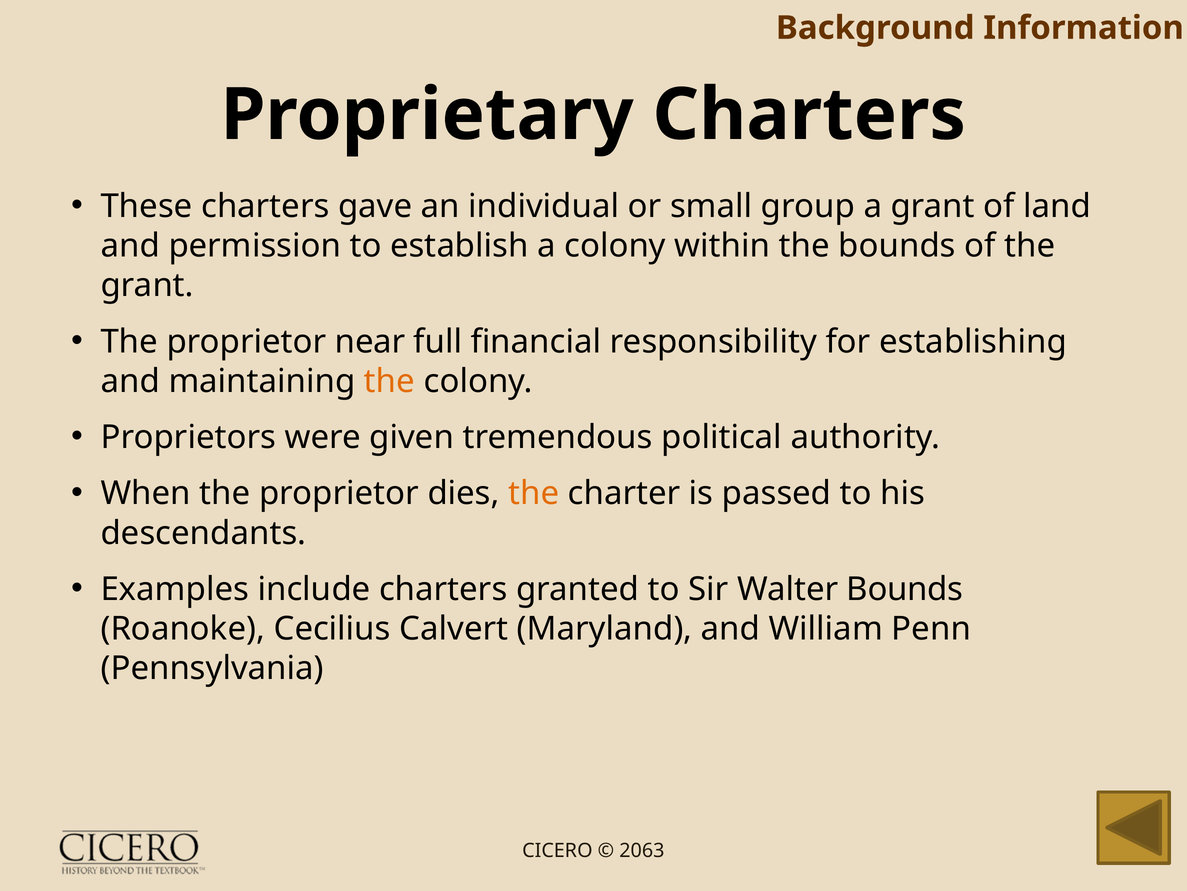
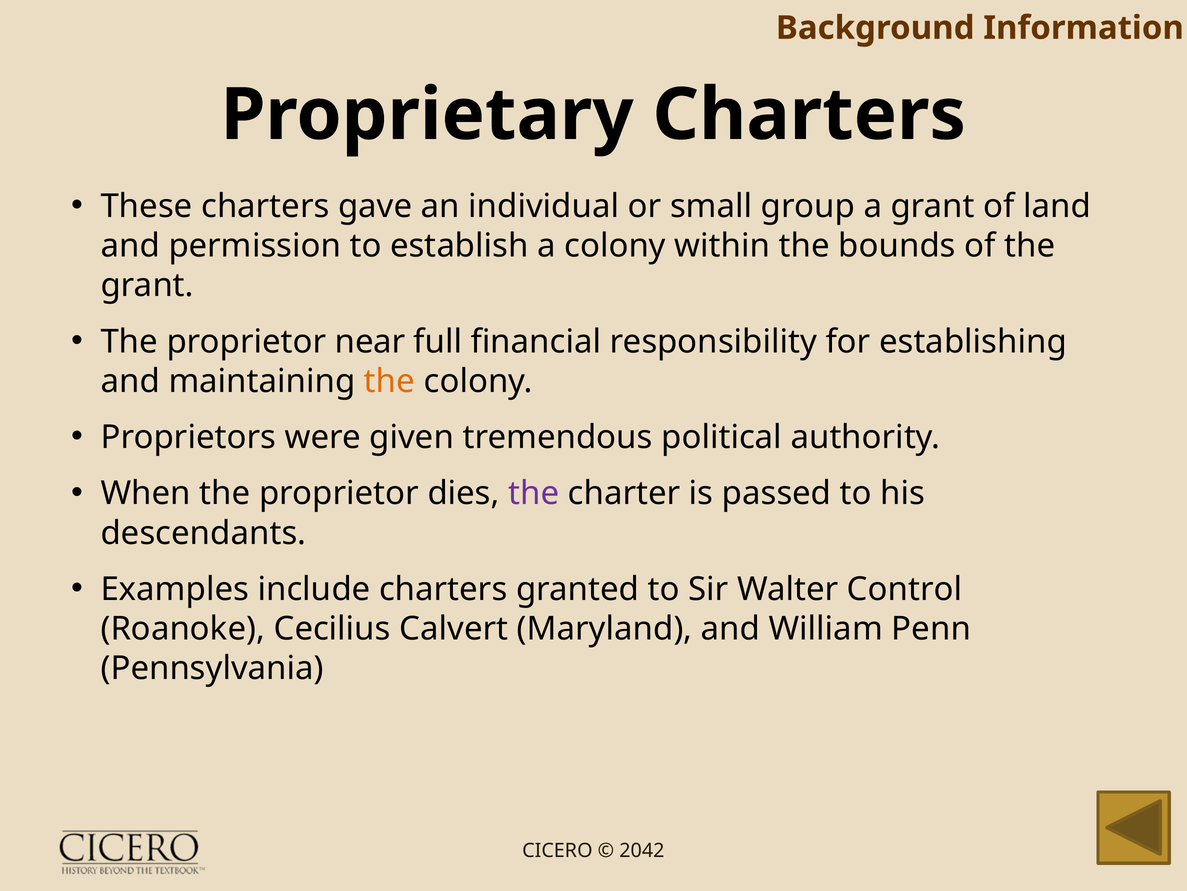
the at (534, 493) colour: orange -> purple
Walter Bounds: Bounds -> Control
2063: 2063 -> 2042
